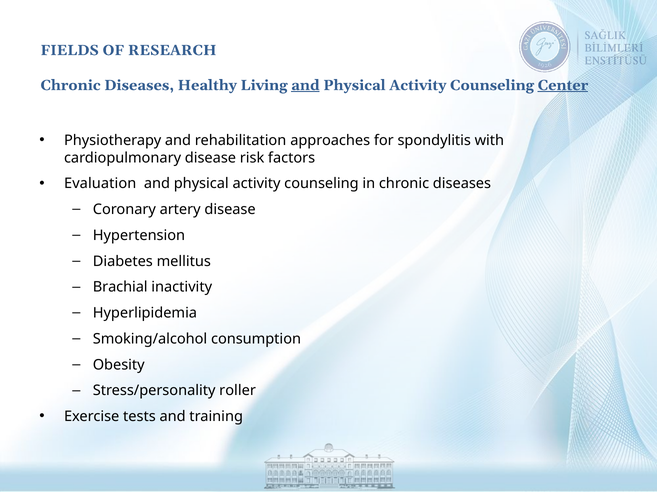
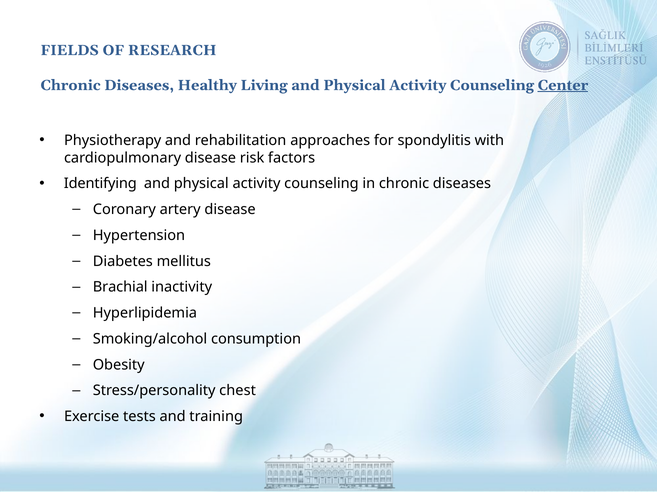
and at (305, 85) underline: present -> none
Evaluation: Evaluation -> Identifying
roller: roller -> chest
